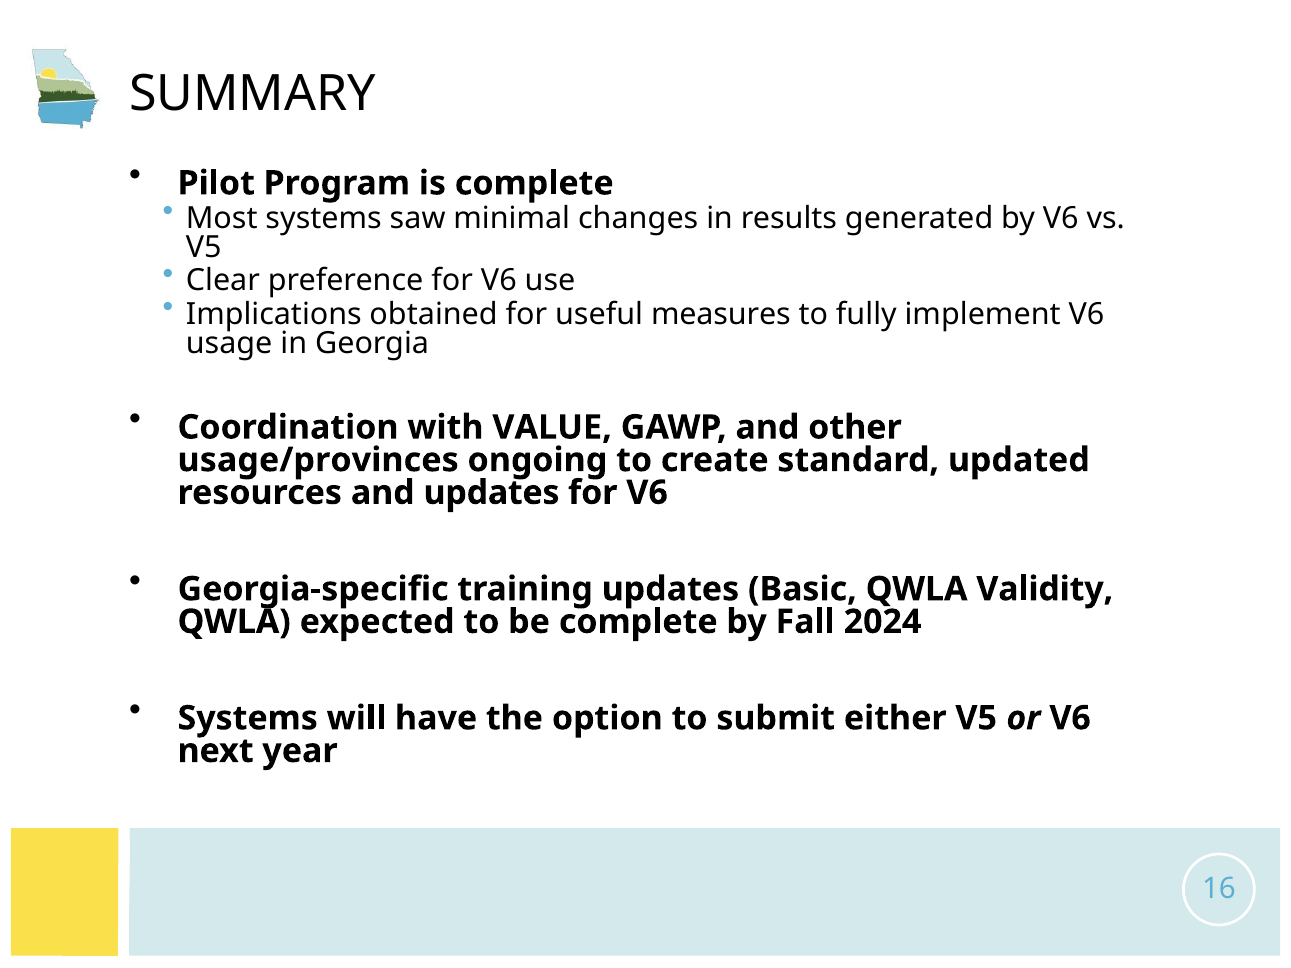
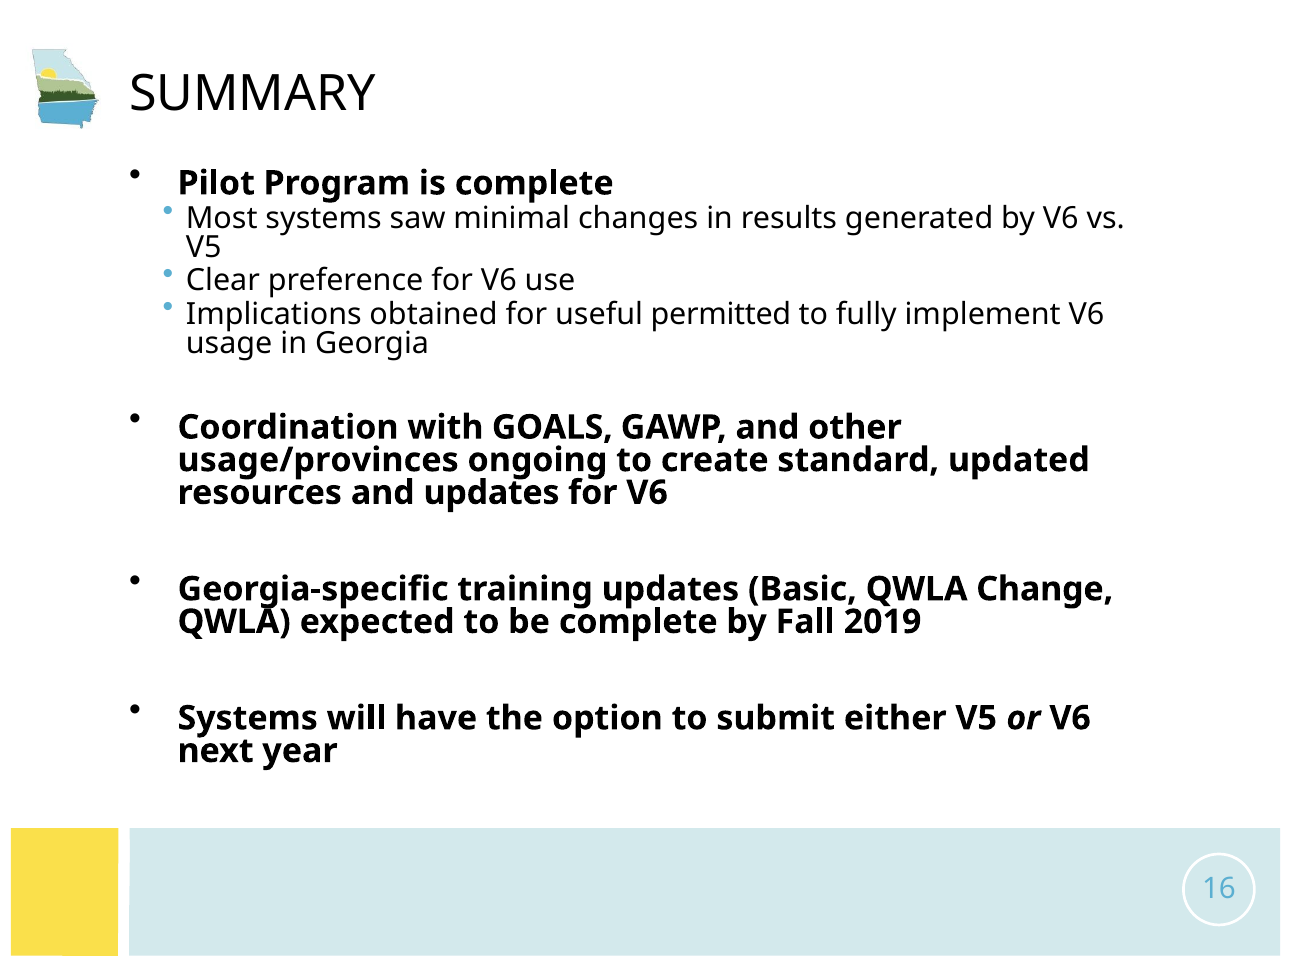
measures: measures -> permitted
VALUE: VALUE -> GOALS
Validity: Validity -> Change
2024: 2024 -> 2019
